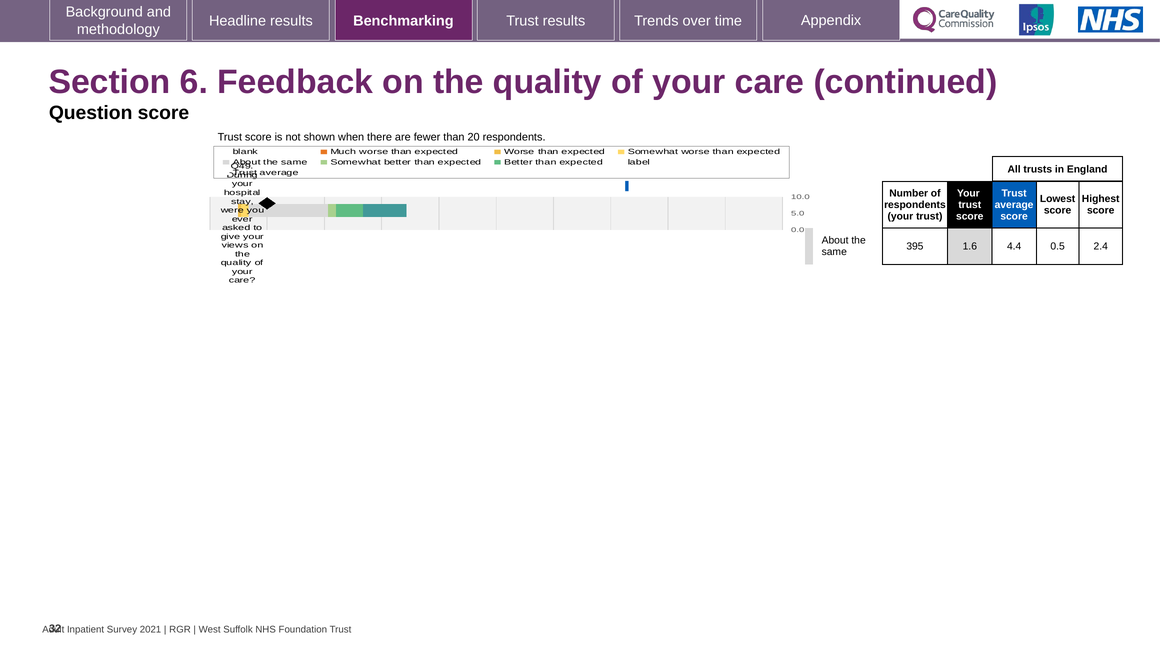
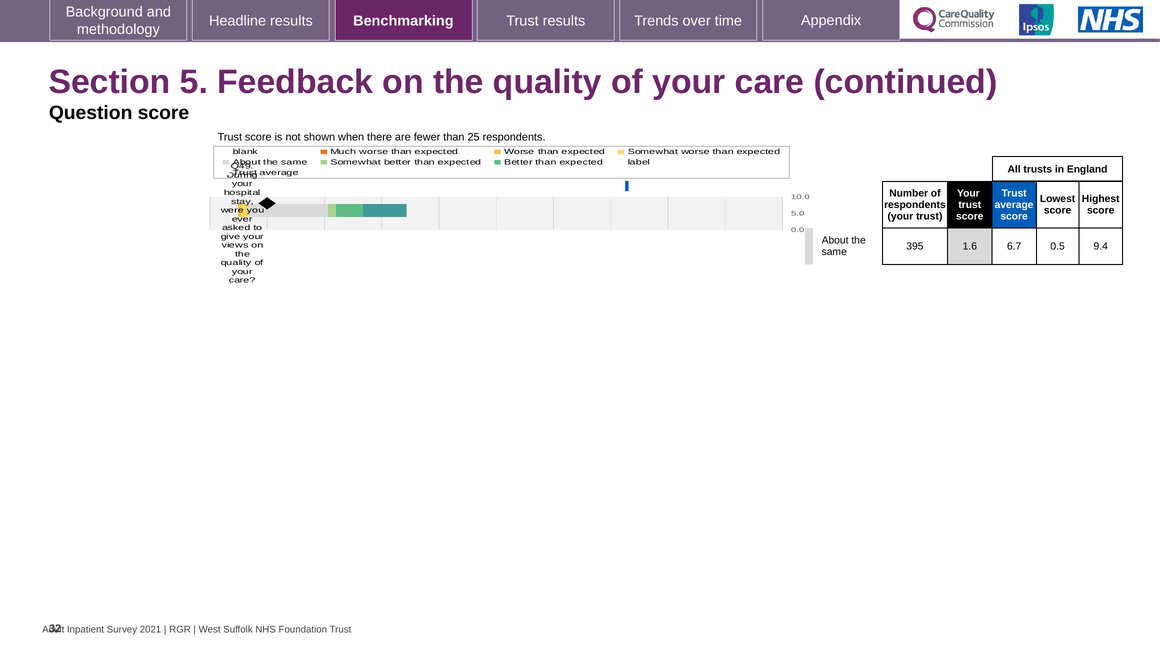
6: 6 -> 5
20: 20 -> 25
4.4: 4.4 -> 6.7
2.4: 2.4 -> 9.4
